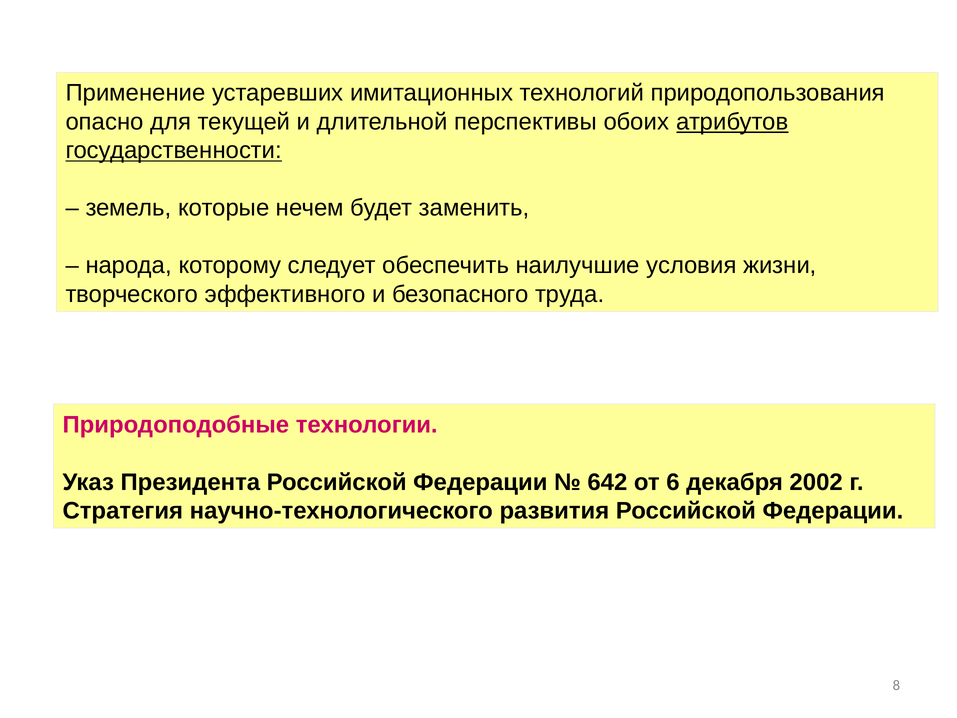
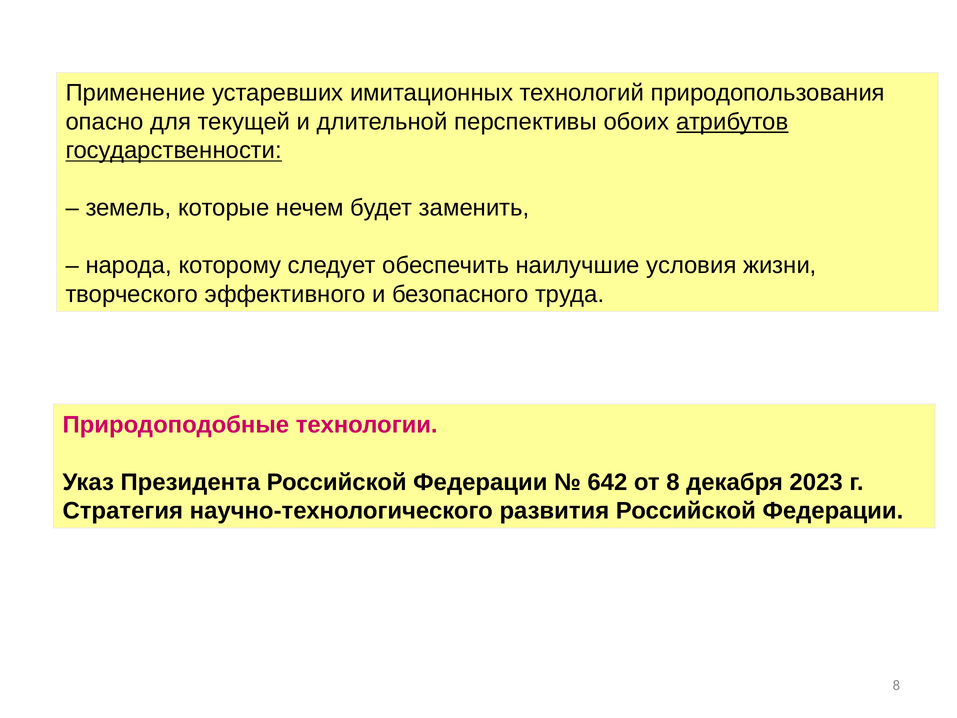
от 6: 6 -> 8
2002: 2002 -> 2023
